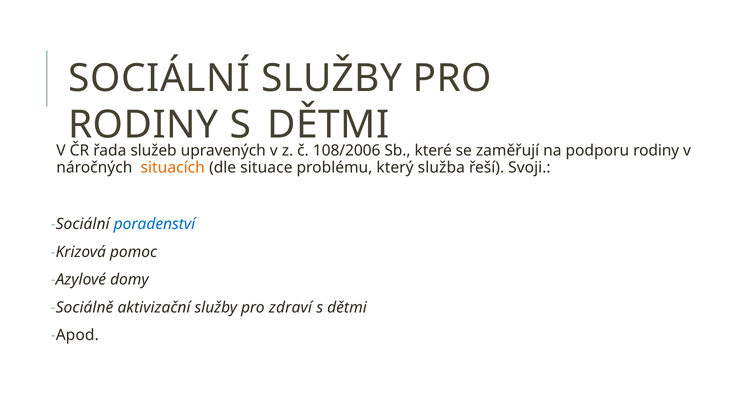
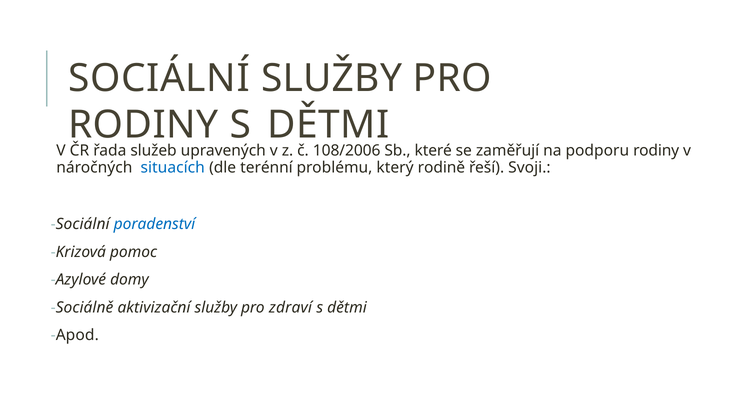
situacích colour: orange -> blue
situace: situace -> terénní
služba: služba -> rodině
